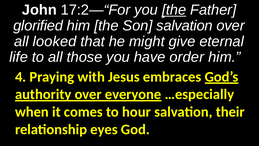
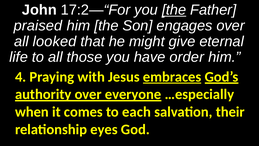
glorified: glorified -> praised
Son salvation: salvation -> engages
embraces underline: none -> present
hour: hour -> each
